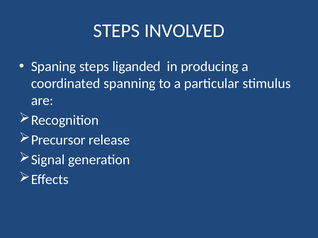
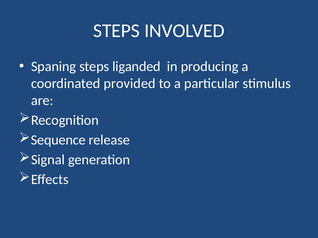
spanning: spanning -> provided
Precursor: Precursor -> Sequence
